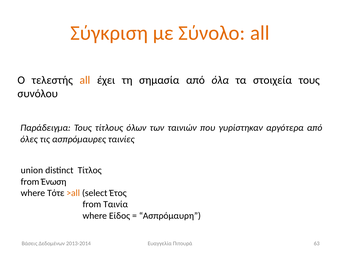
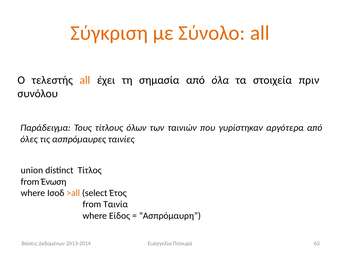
στοιχεία τους: τους -> πριν
Τότε: Τότε -> Ισοδ
